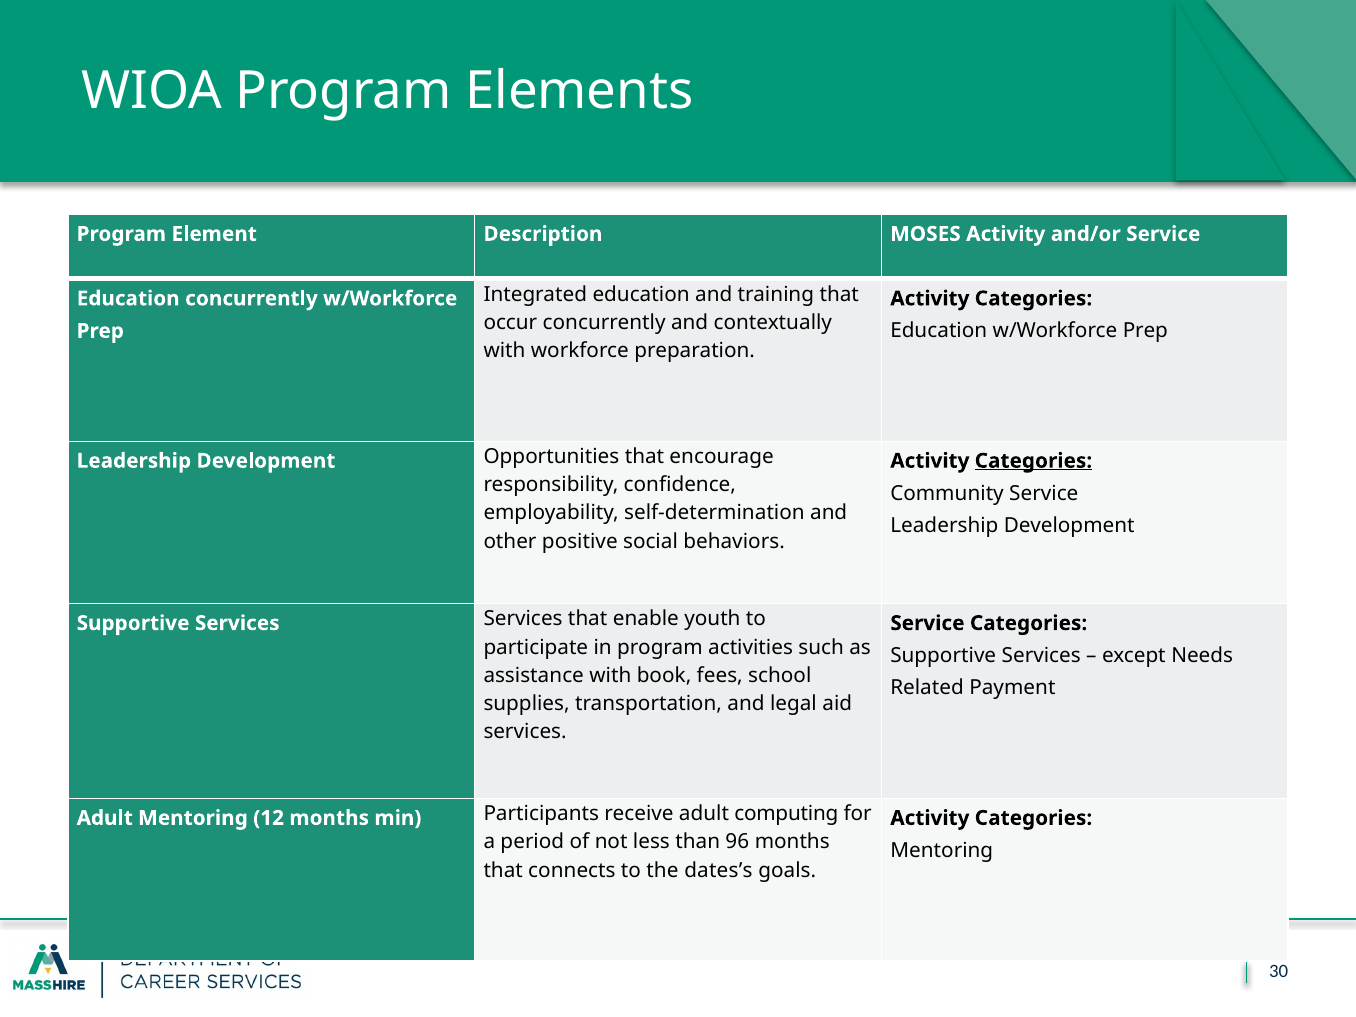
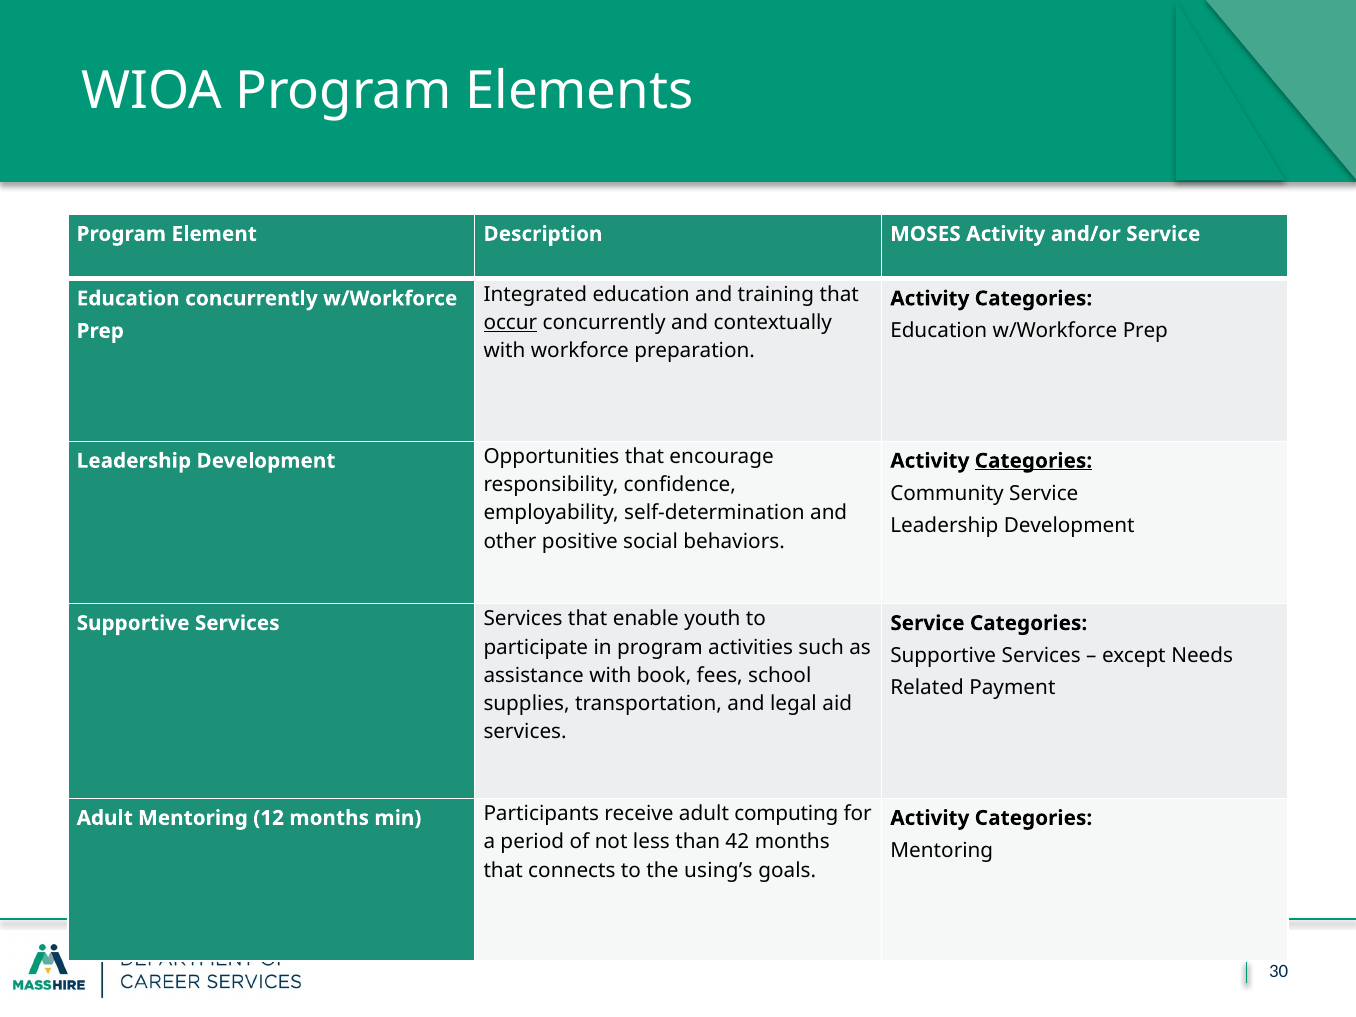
occur underline: none -> present
96: 96 -> 42
dates’s: dates’s -> using’s
